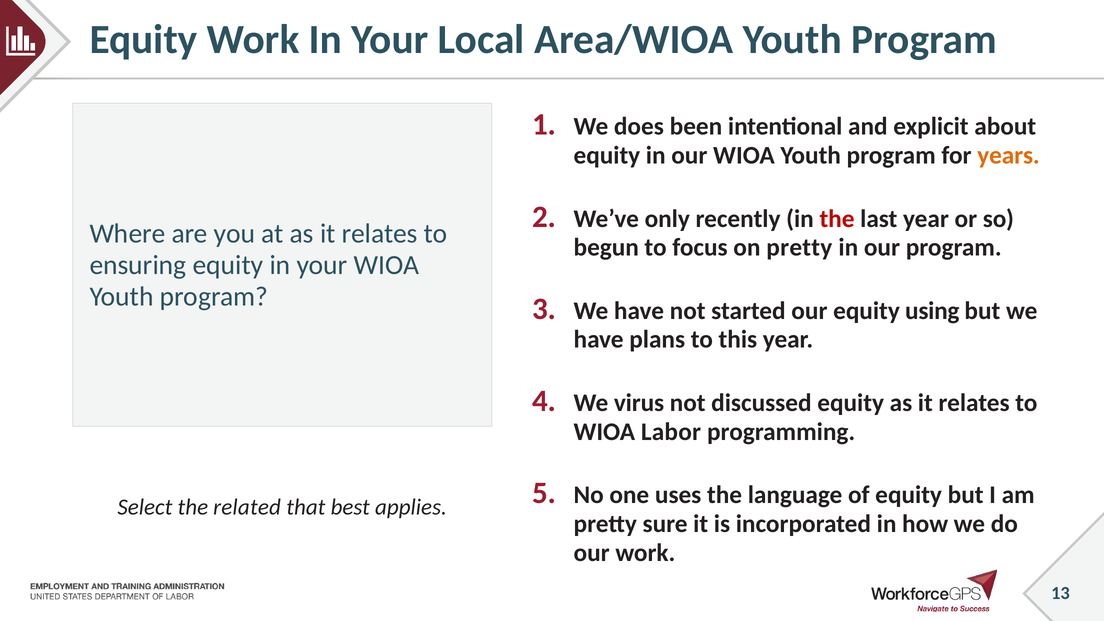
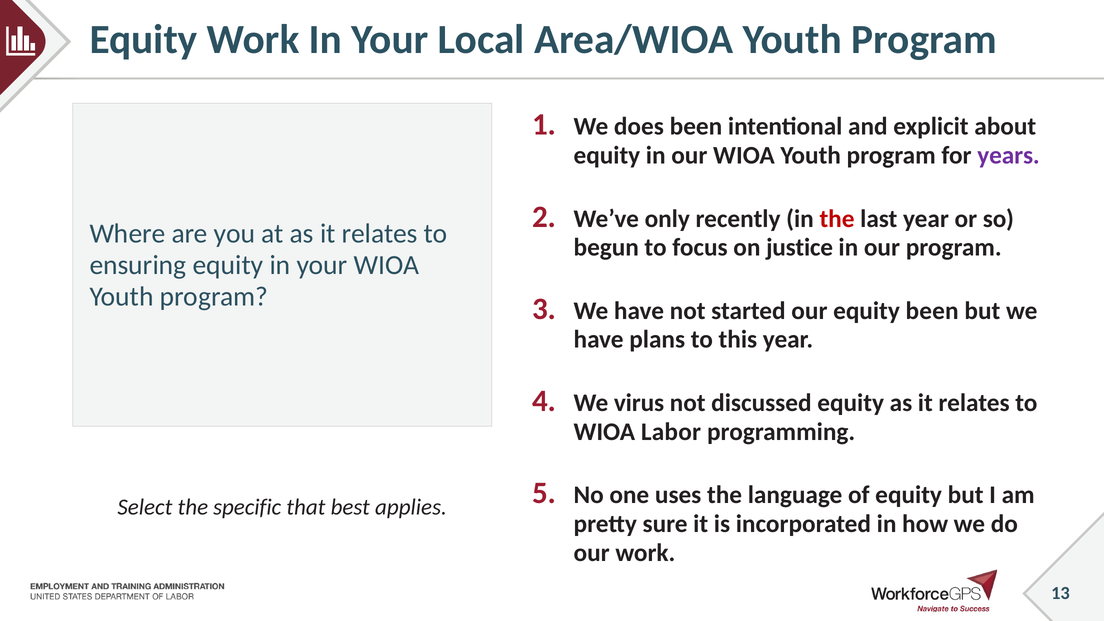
years colour: orange -> purple
on pretty: pretty -> justice
equity using: using -> been
related: related -> specific
